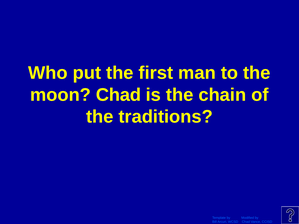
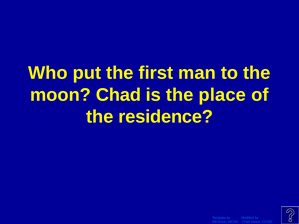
chain: chain -> place
traditions: traditions -> residence
